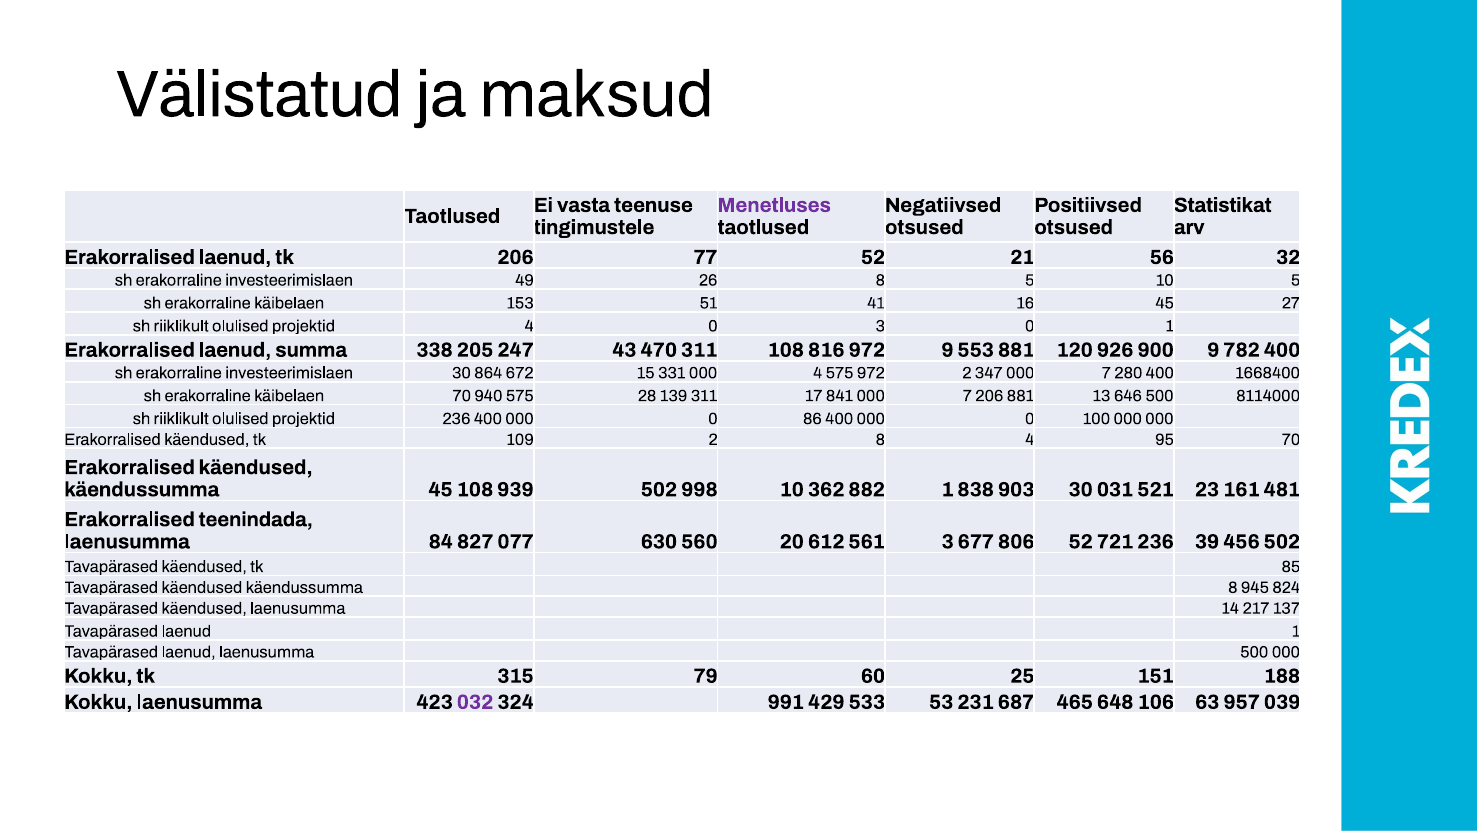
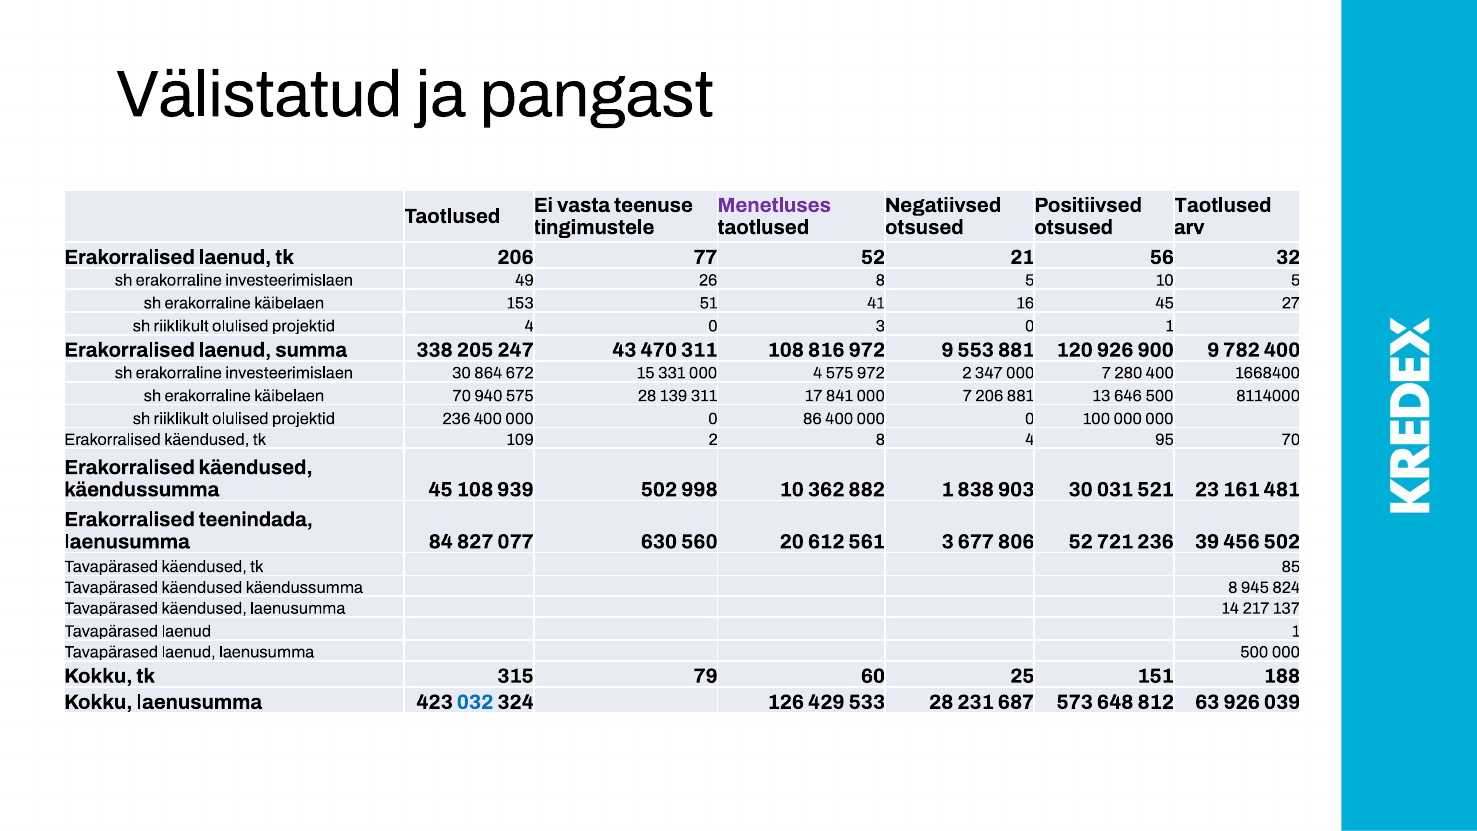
maksud: maksud -> pangast
Statistikat at (1223, 205): Statistikat -> Taotlused
032 colour: purple -> blue
991: 991 -> 126
533 53: 53 -> 28
465: 465 -> 573
106: 106 -> 812
63 957: 957 -> 926
